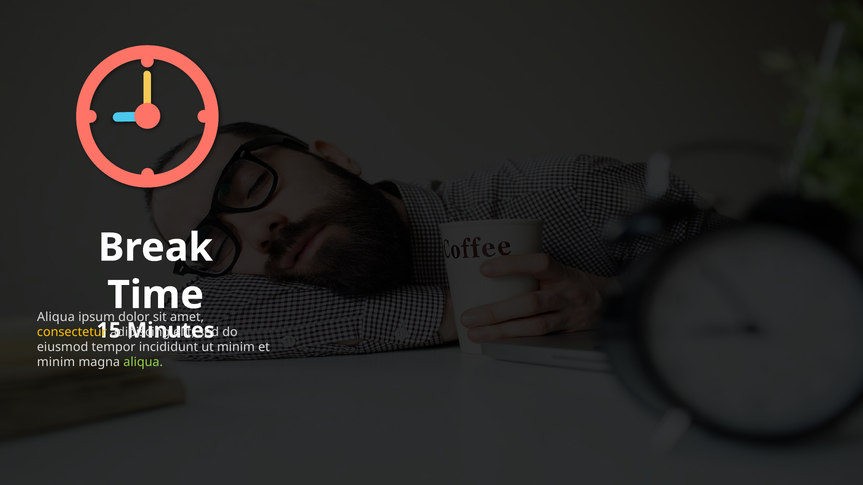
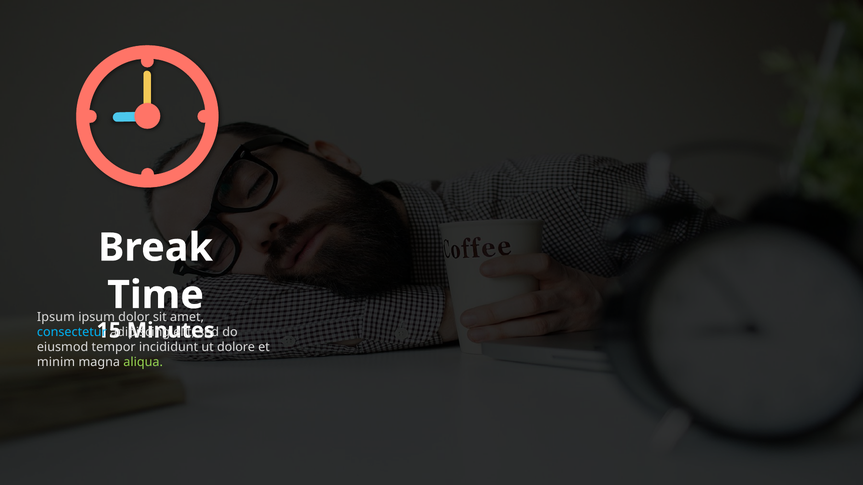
Aliqua at (56, 317): Aliqua -> Ipsum
consectetur colour: yellow -> light blue
minim at (236, 348): minim -> dolore
